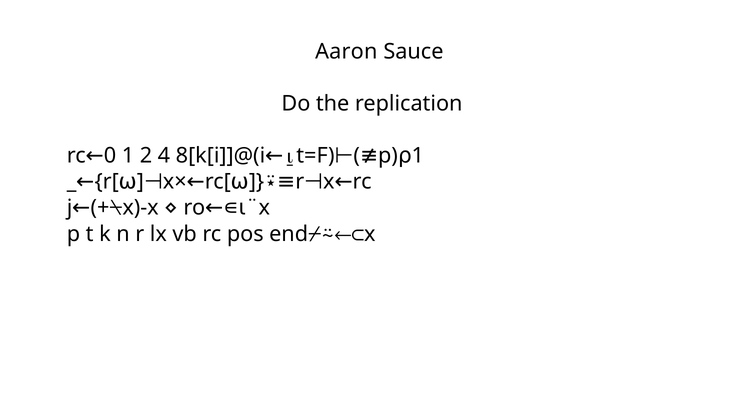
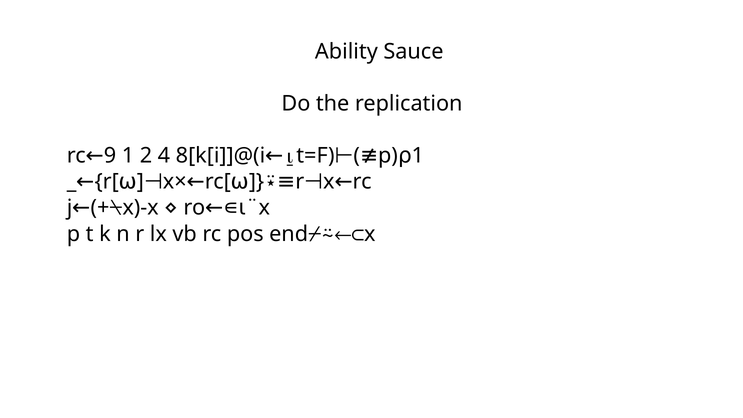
Aaron: Aaron -> Ability
0: 0 -> 9
